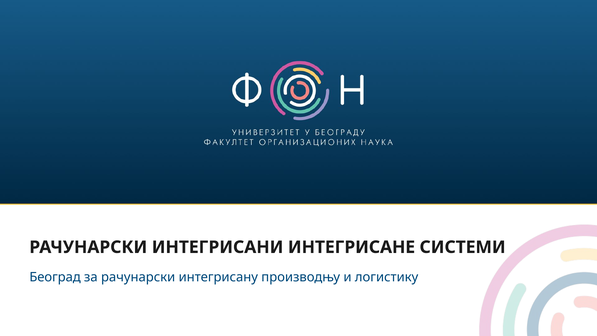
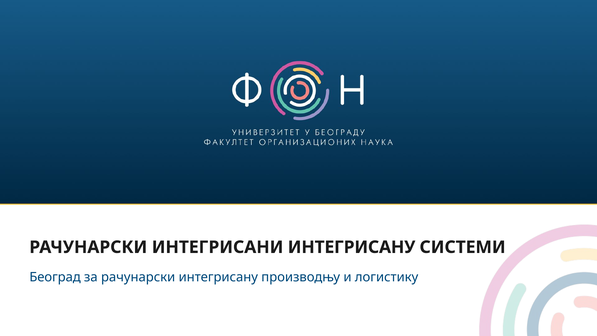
ИНТЕГРИСАНИ ИНТЕГРИСАНЕ: ИНТЕГРИСАНЕ -> ИНТЕГРИСАНУ
